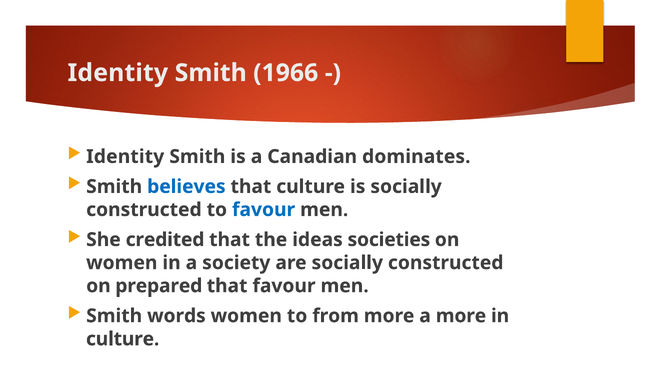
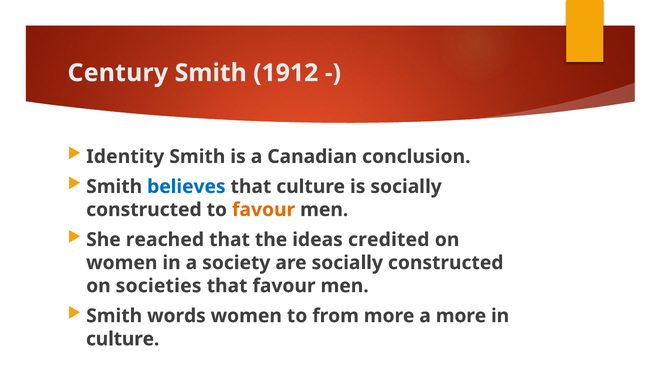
Identity at (118, 73): Identity -> Century
1966: 1966 -> 1912
dominates: dominates -> conclusion
favour at (264, 210) colour: blue -> orange
credited: credited -> reached
societies: societies -> credited
prepared: prepared -> societies
